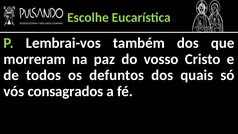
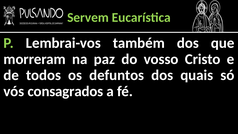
Escolhe: Escolhe -> Servem
